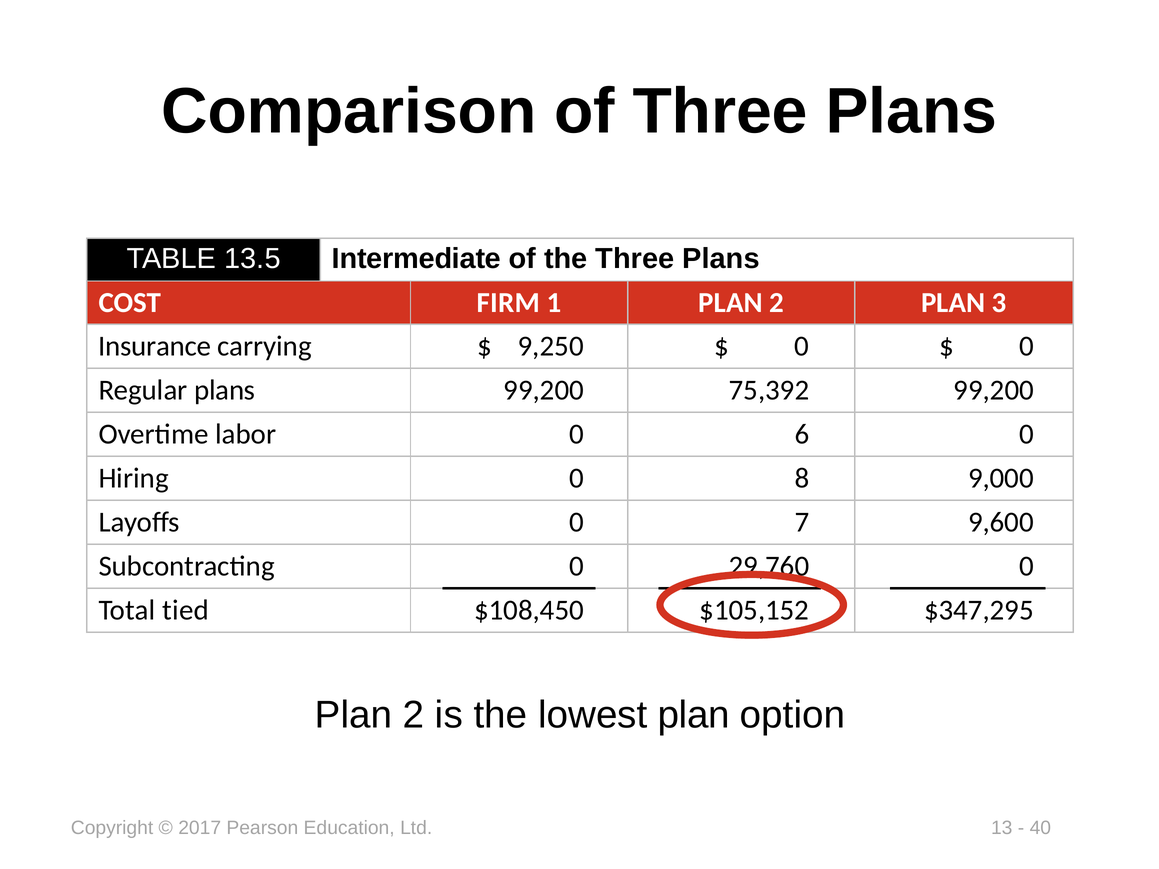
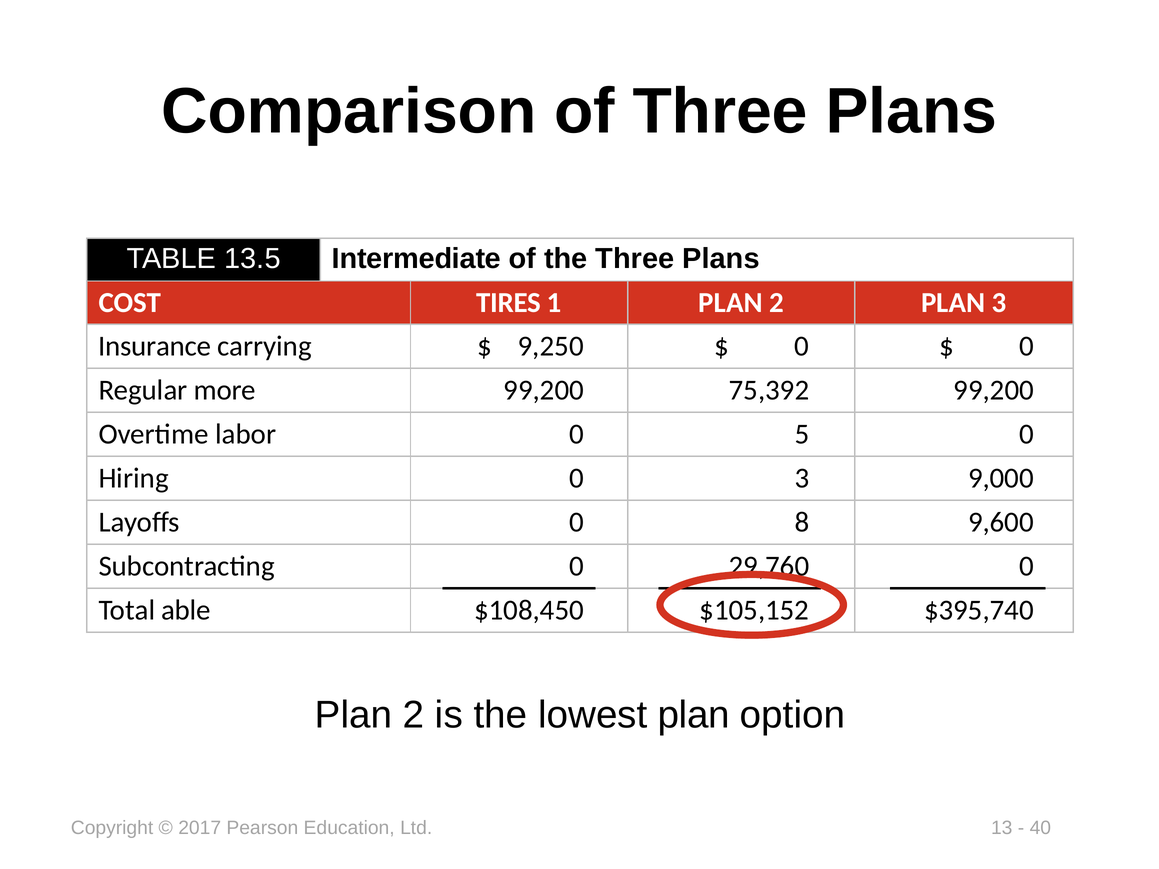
FIRM: FIRM -> TIRES
Regular plans: plans -> more
6: 6 -> 5
0 8: 8 -> 3
7: 7 -> 8
tied: tied -> able
$347,295: $347,295 -> $395,740
